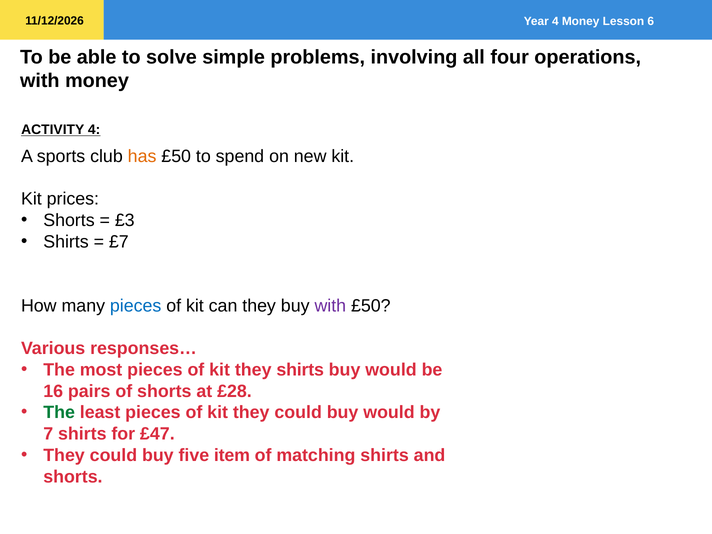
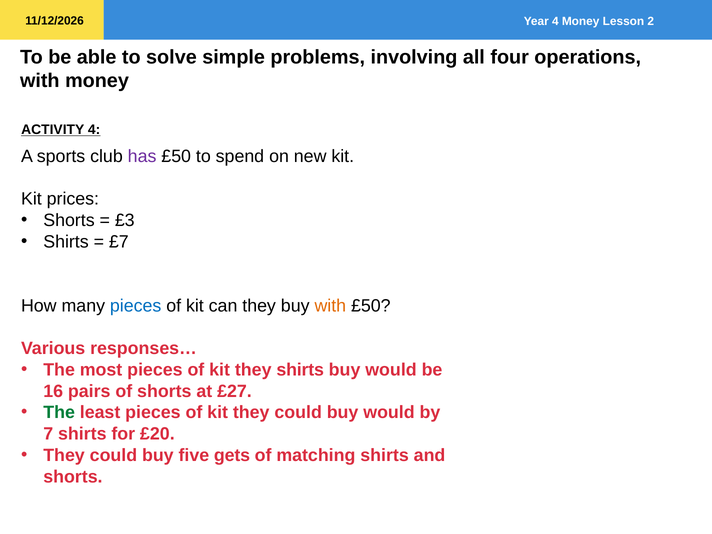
6: 6 -> 2
has colour: orange -> purple
with at (330, 306) colour: purple -> orange
£28: £28 -> £27
£47: £47 -> £20
item: item -> gets
